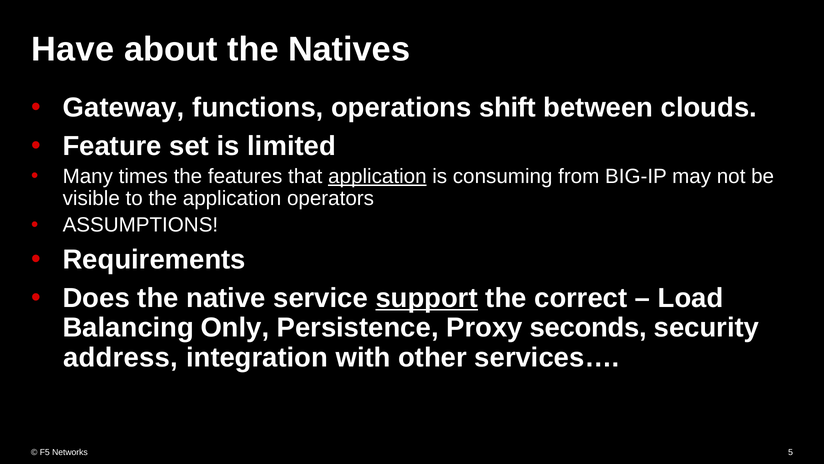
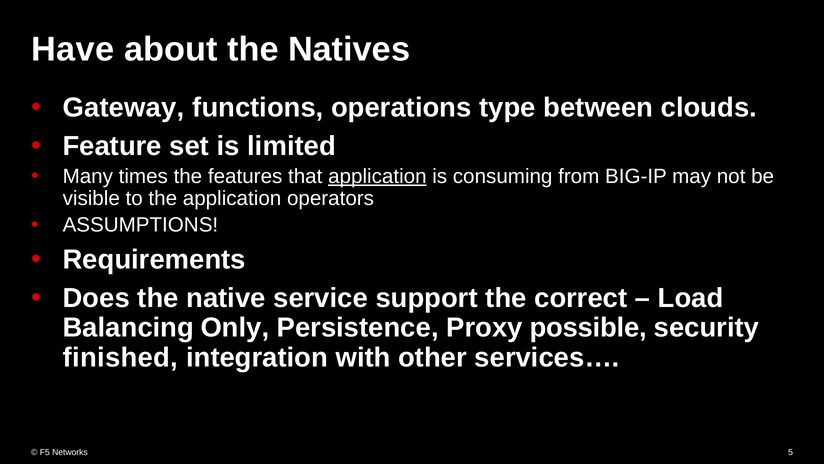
shift: shift -> type
support underline: present -> none
seconds: seconds -> possible
address: address -> finished
